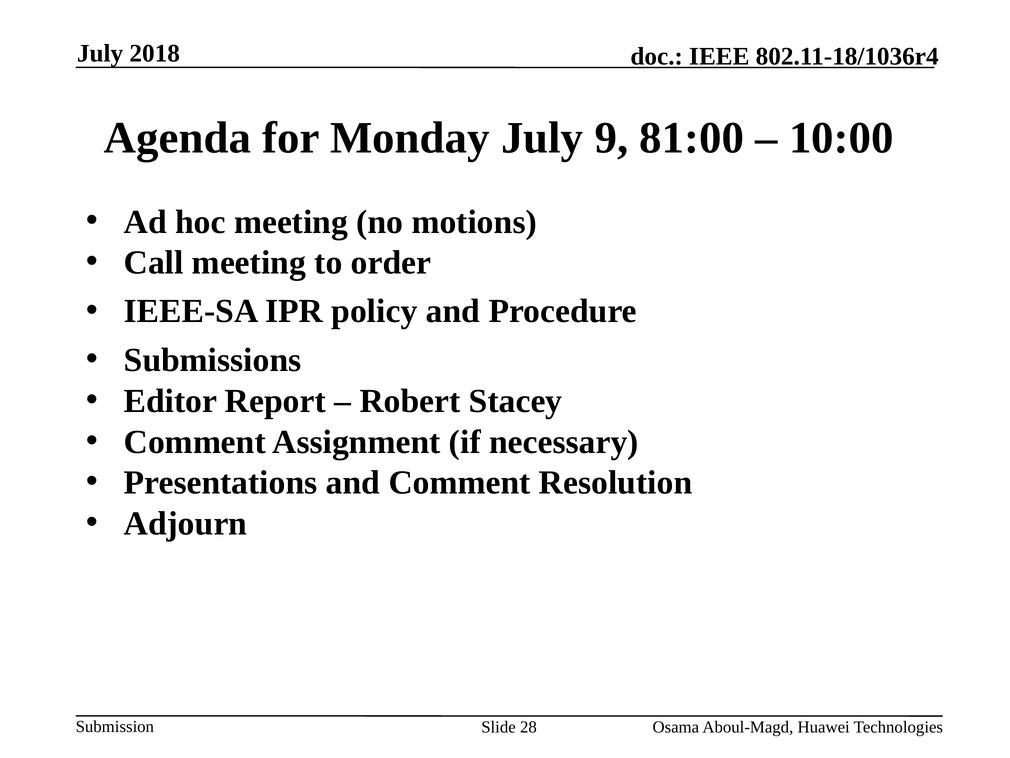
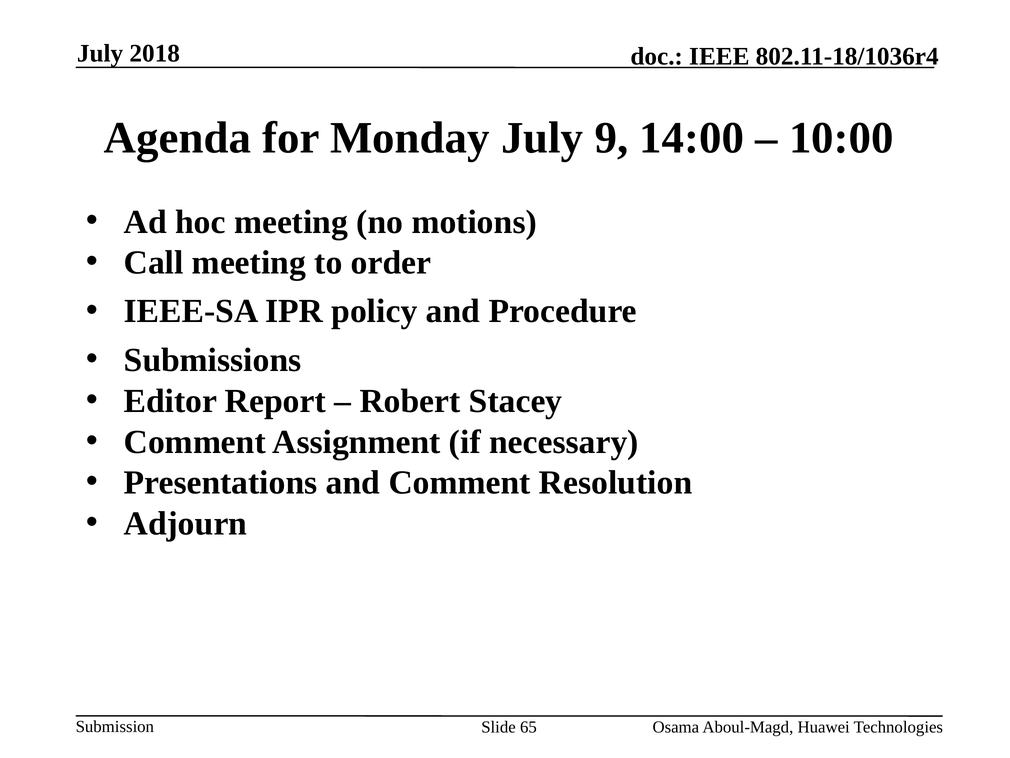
81:00: 81:00 -> 14:00
28: 28 -> 65
